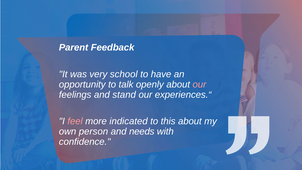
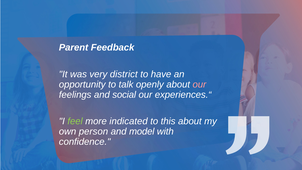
school: school -> district
stand: stand -> social
feel colour: pink -> light green
needs: needs -> model
